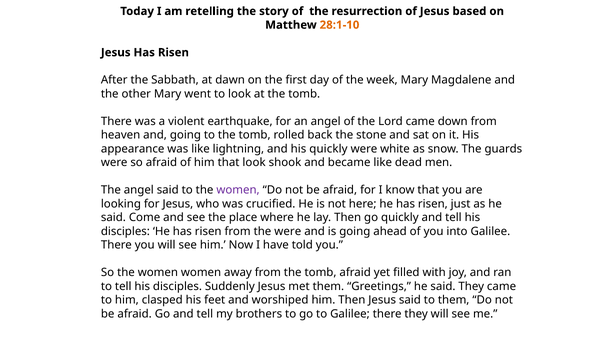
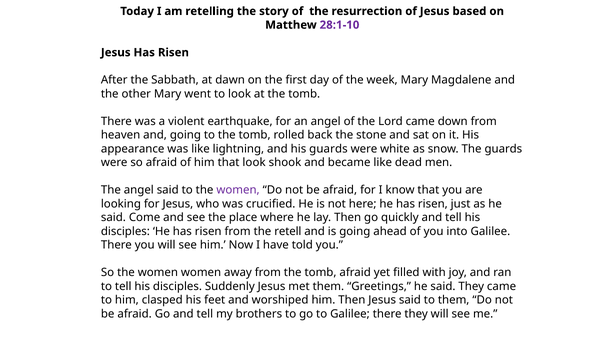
28:1-10 colour: orange -> purple
his quickly: quickly -> guards
the were: were -> retell
